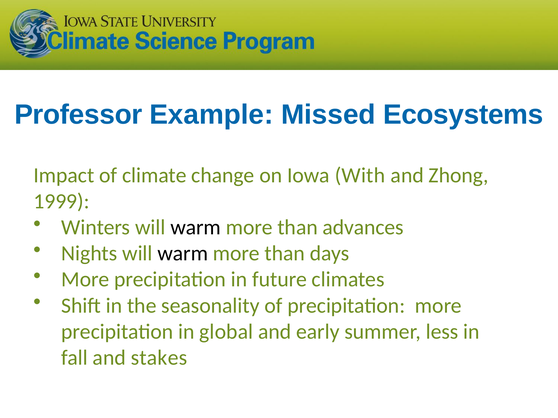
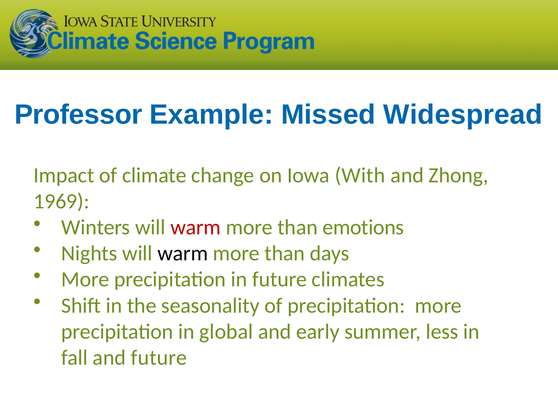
Ecosystems: Ecosystems -> Widespread
1999: 1999 -> 1969
warm at (196, 228) colour: black -> red
advances: advances -> emotions
and stakes: stakes -> future
